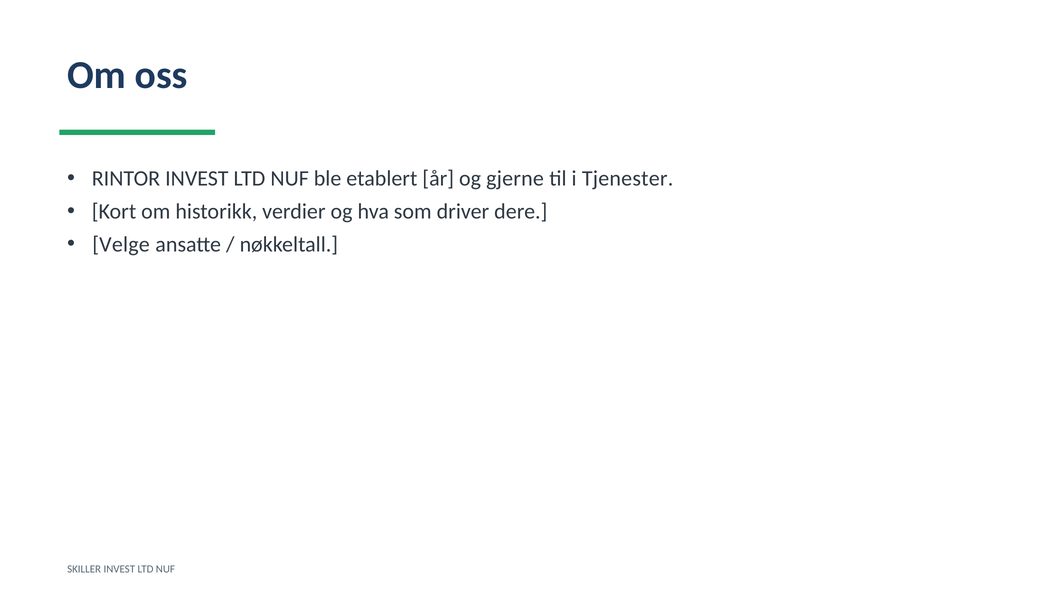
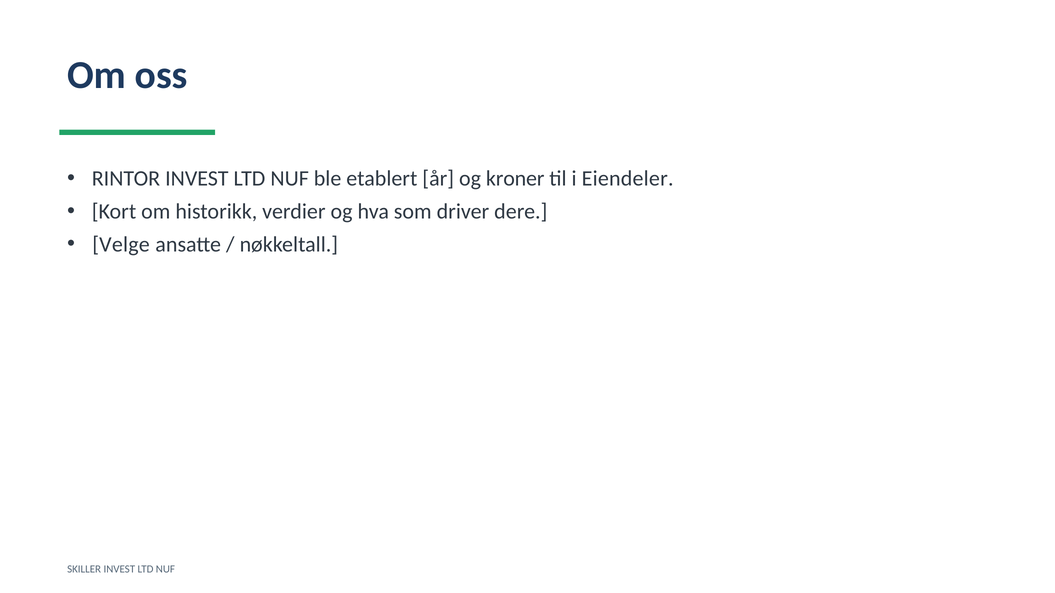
gjerne: gjerne -> kroner
Tjenester: Tjenester -> Eiendeler
